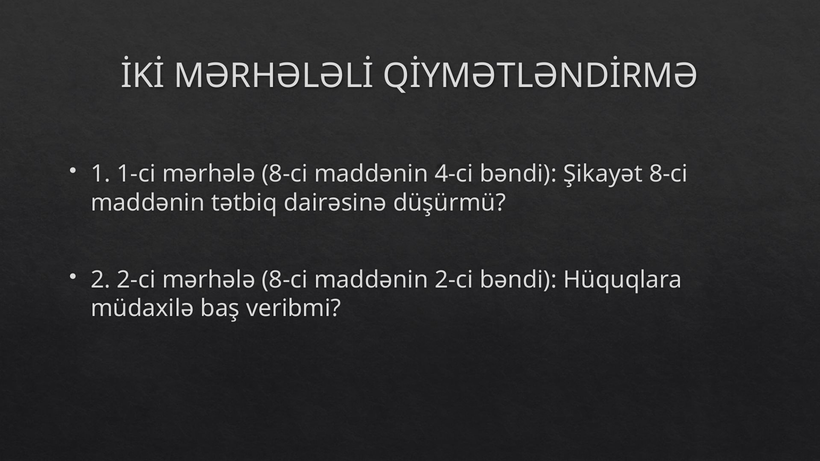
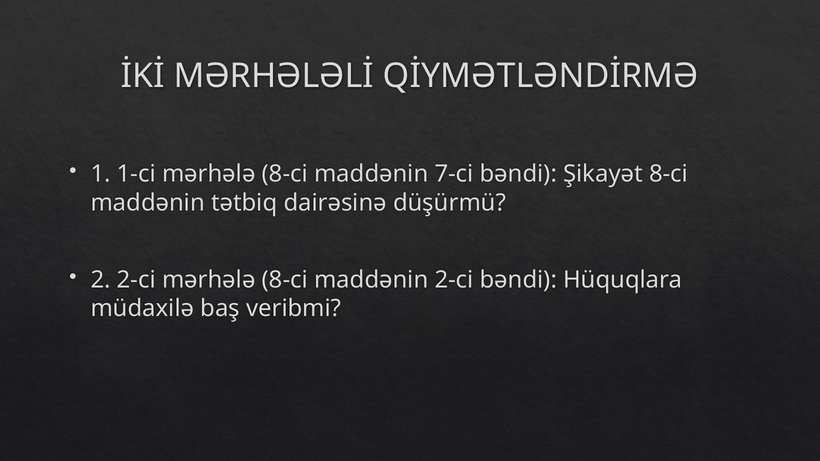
4-ci: 4-ci -> 7-ci
